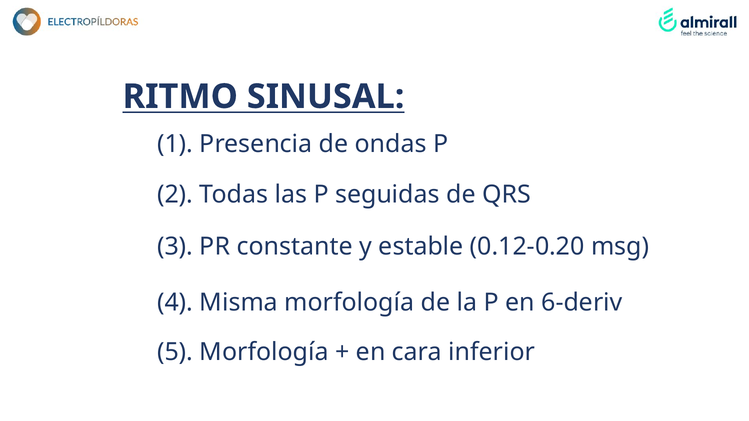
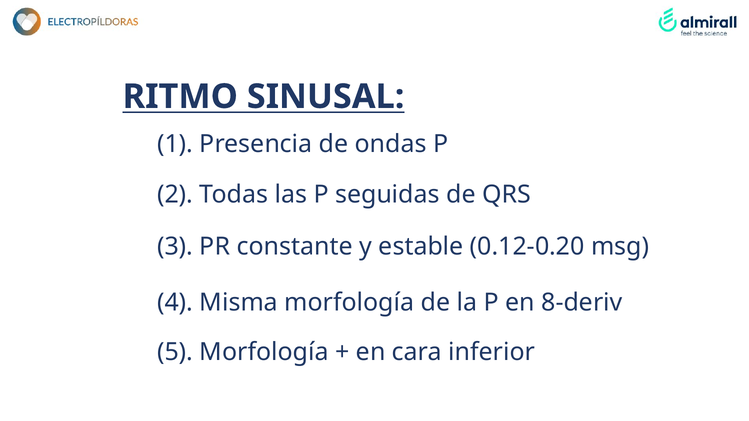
6-deriv: 6-deriv -> 8-deriv
